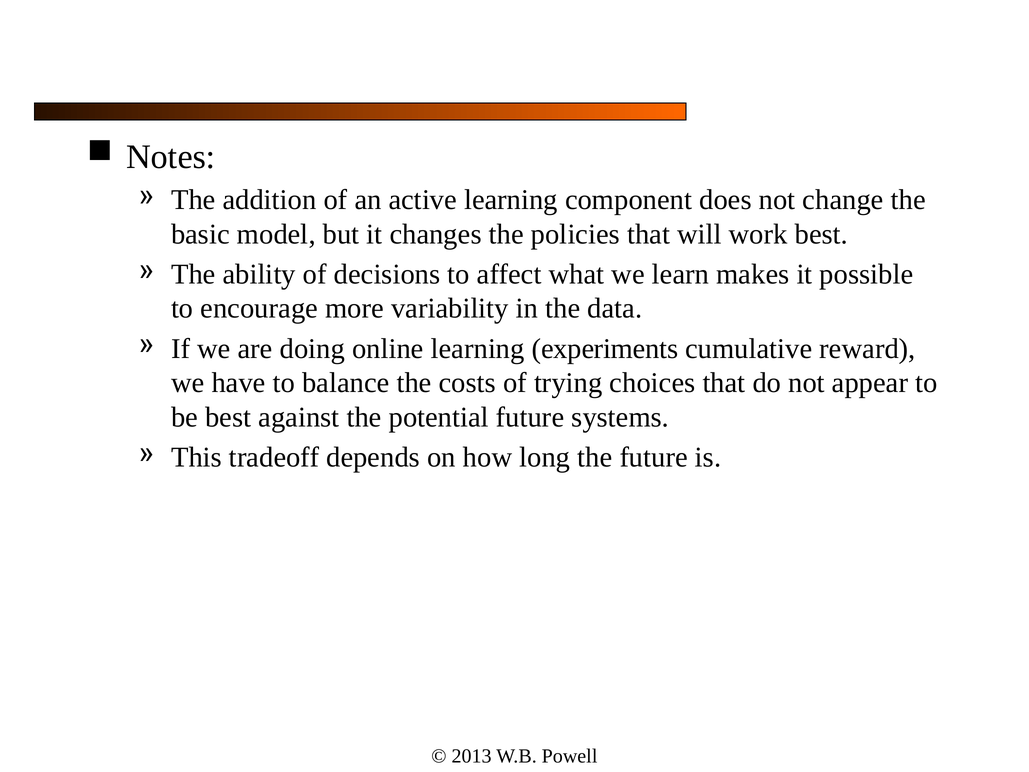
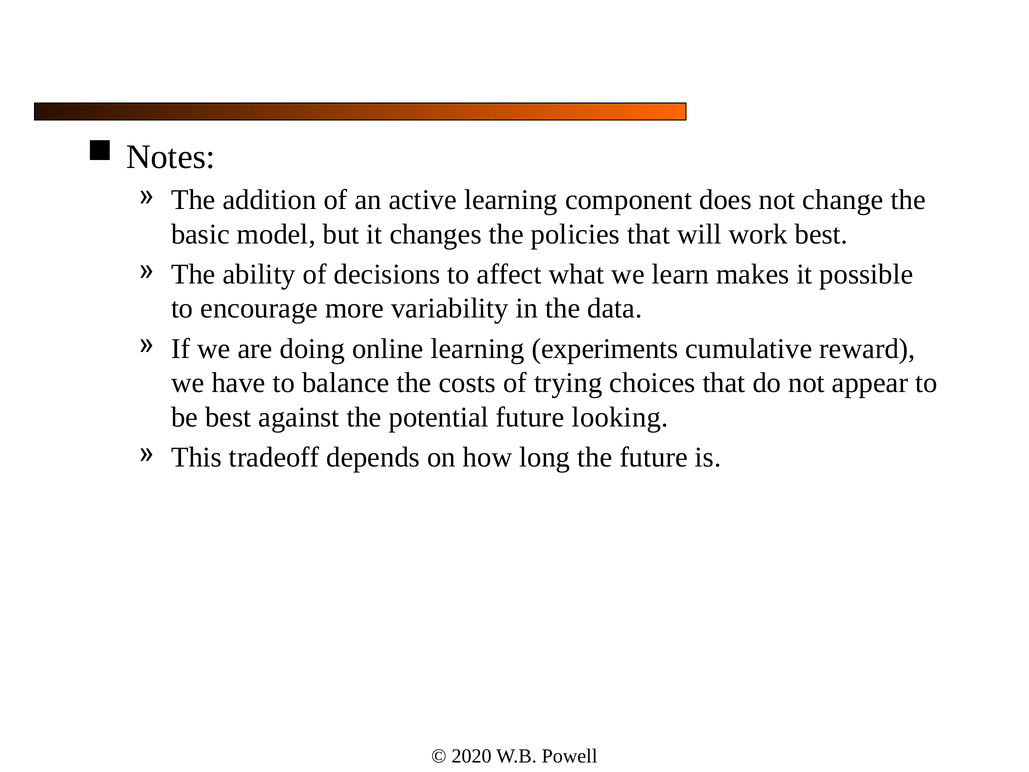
systems: systems -> looking
2013: 2013 -> 2020
